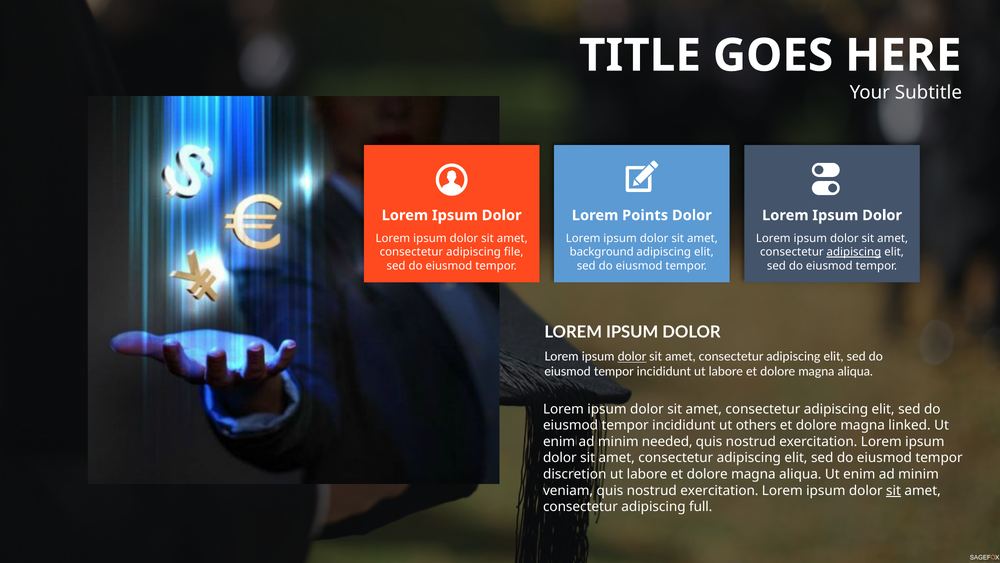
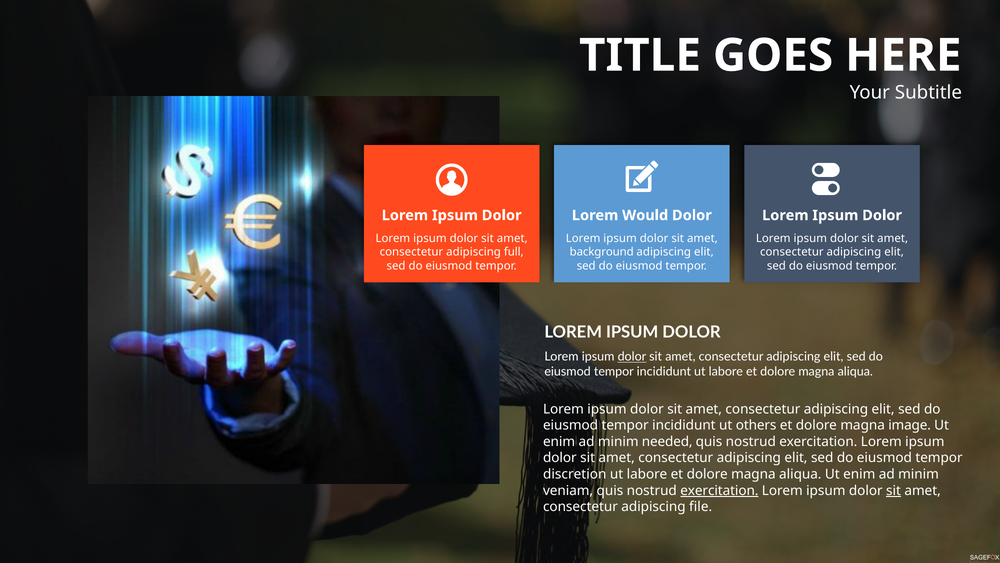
Points: Points -> Would
file: file -> full
adipiscing at (854, 252) underline: present -> none
linked: linked -> image
exercitation at (719, 490) underline: none -> present
full: full -> file
